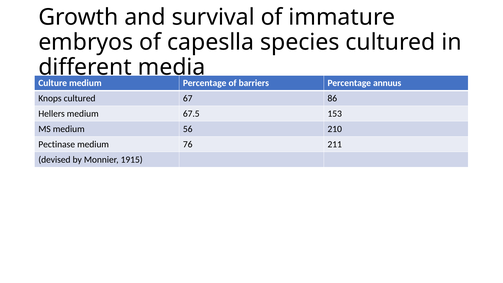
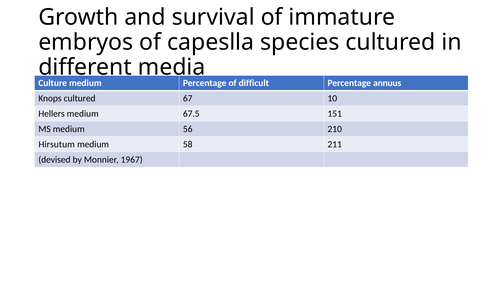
barriers: barriers -> difficult
86: 86 -> 10
153: 153 -> 151
Pectinase: Pectinase -> Hirsutum
76: 76 -> 58
1915: 1915 -> 1967
